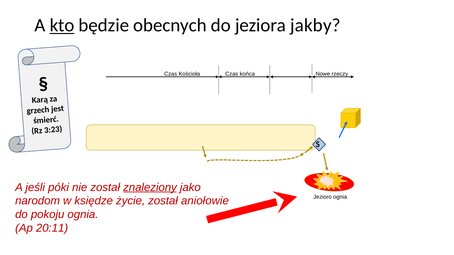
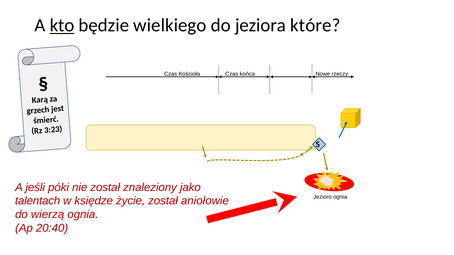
obecnych: obecnych -> wielkiego
jakby: jakby -> które
znaleziony underline: present -> none
narodom: narodom -> talentach
pokoju: pokoju -> wierzą
20:11: 20:11 -> 20:40
